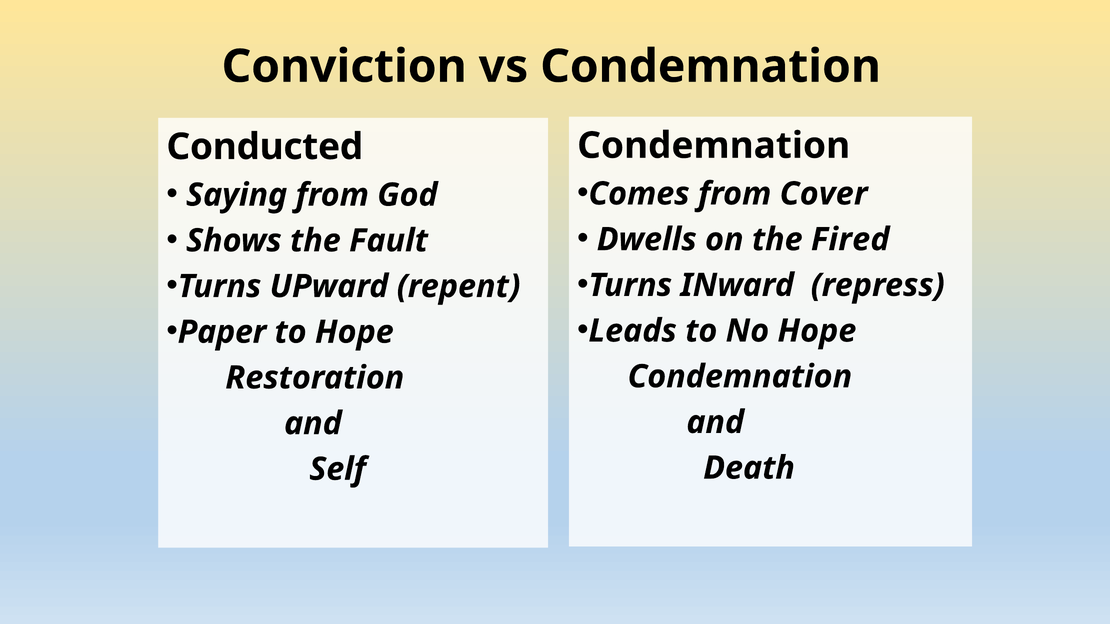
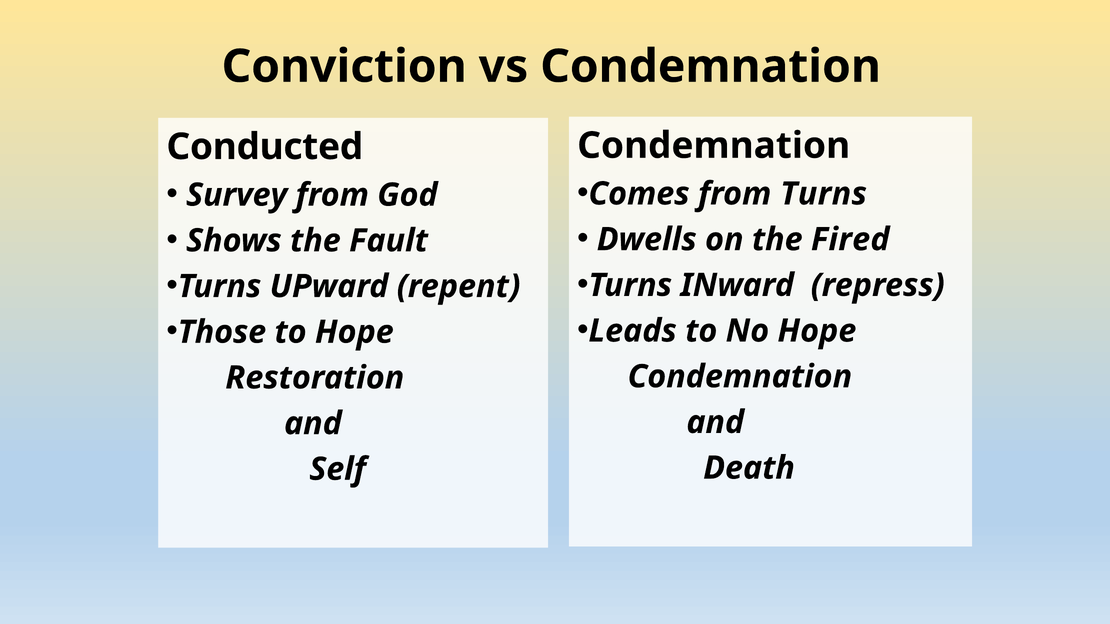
from Cover: Cover -> Turns
Saying: Saying -> Survey
Paper: Paper -> Those
